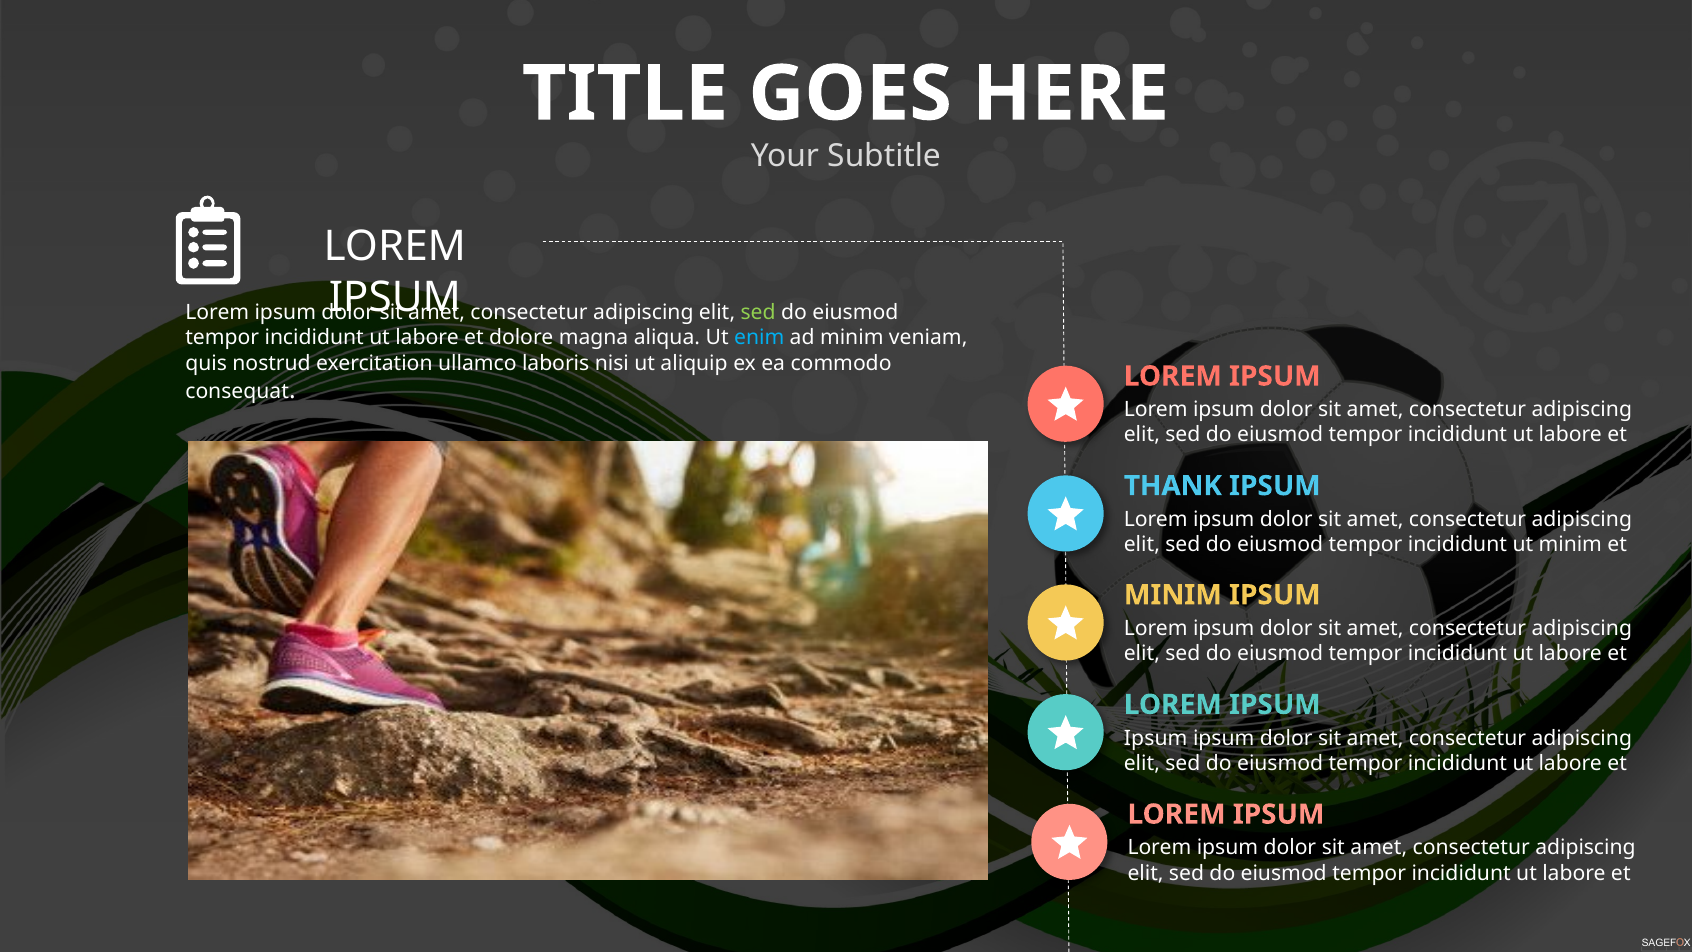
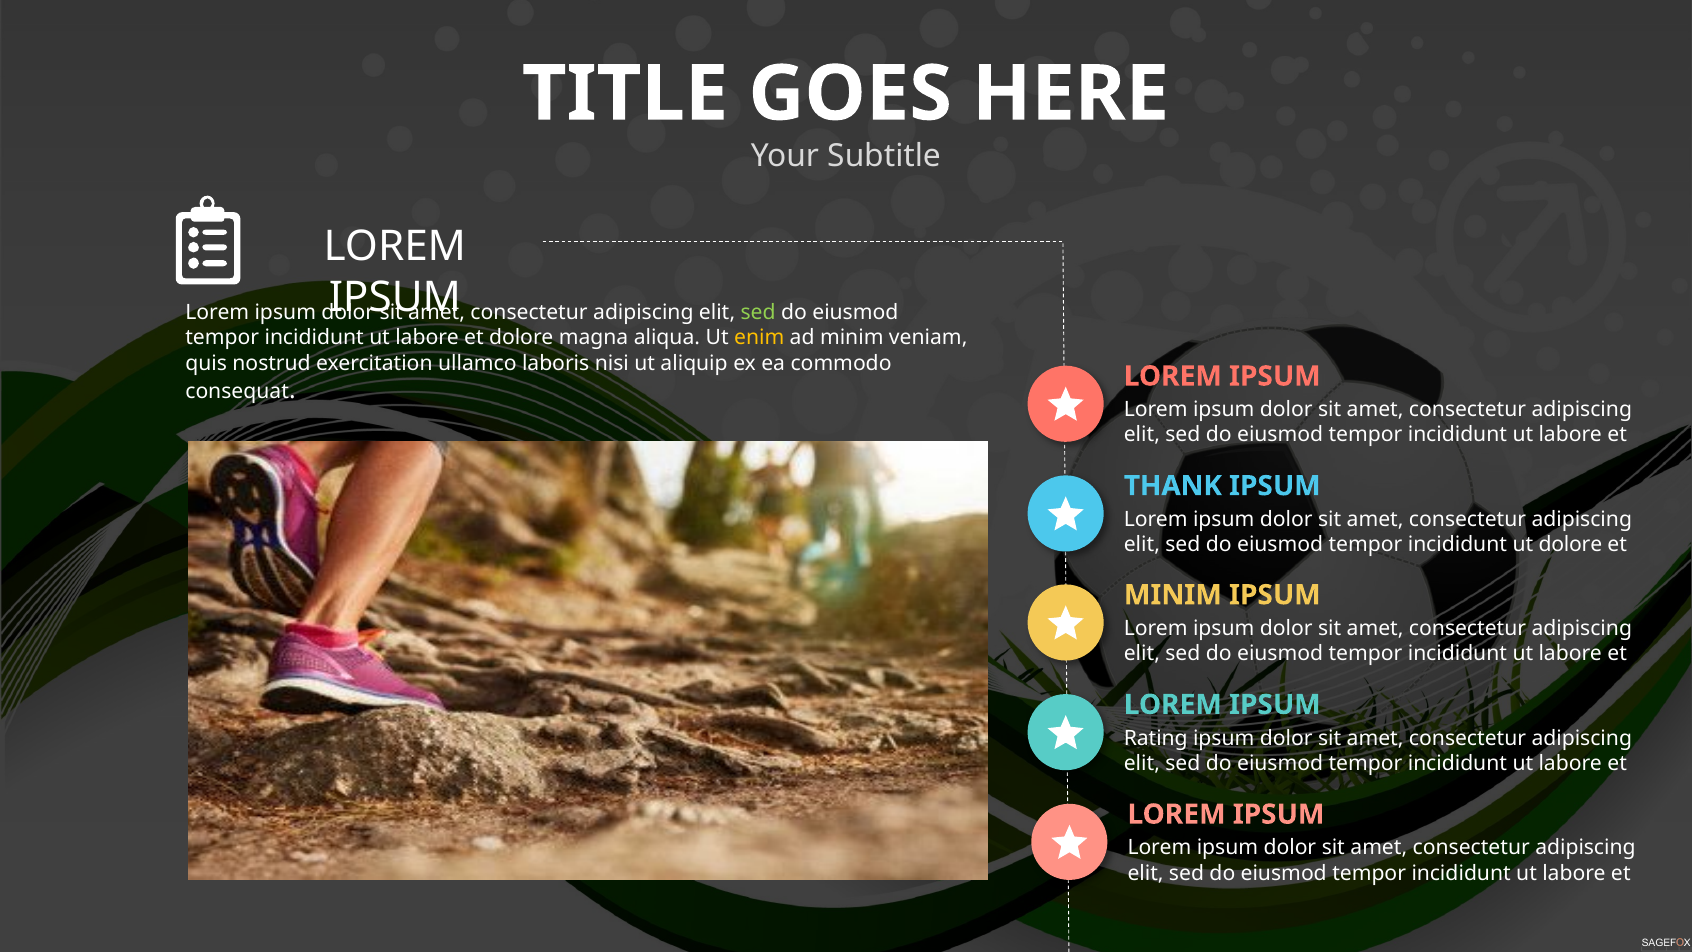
enim colour: light blue -> yellow
ut minim: minim -> dolore
Ipsum at (1156, 738): Ipsum -> Rating
